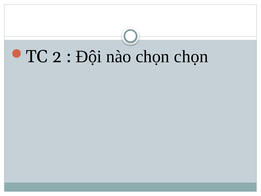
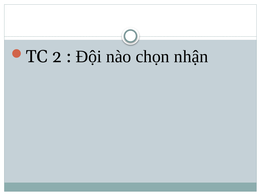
chọn chọn: chọn -> nhận
